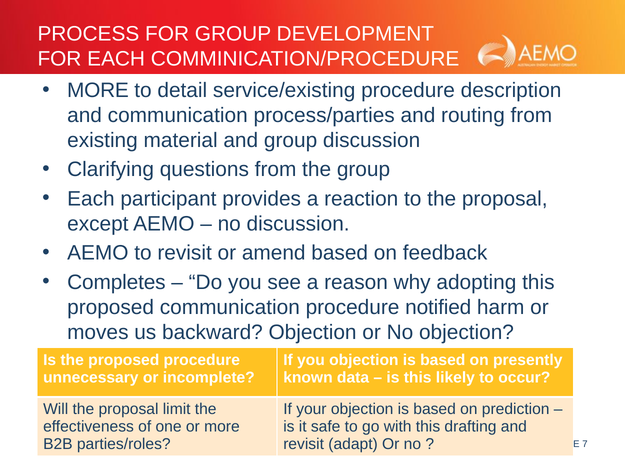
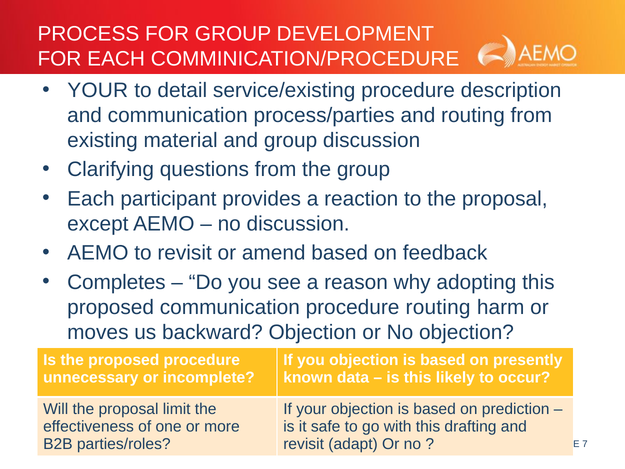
MORE at (98, 90): MORE -> YOUR
procedure notified: notified -> routing
